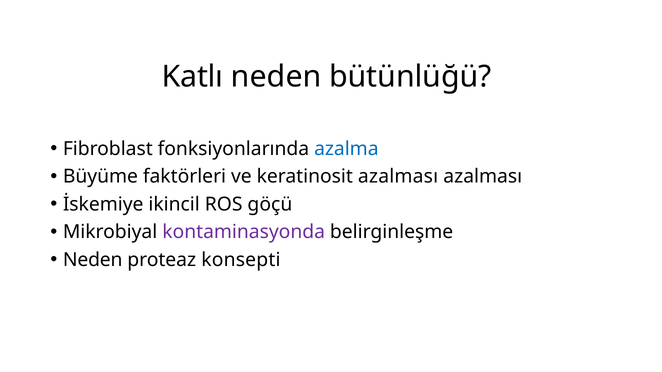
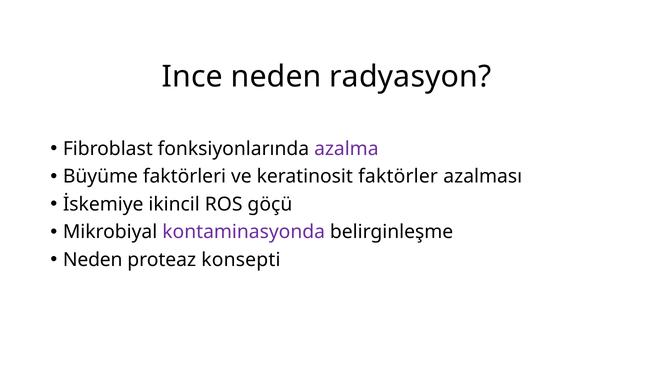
Katlı: Katlı -> Ince
bütünlüğü: bütünlüğü -> radyasyon
azalma colour: blue -> purple
keratinosit azalması: azalması -> faktörler
